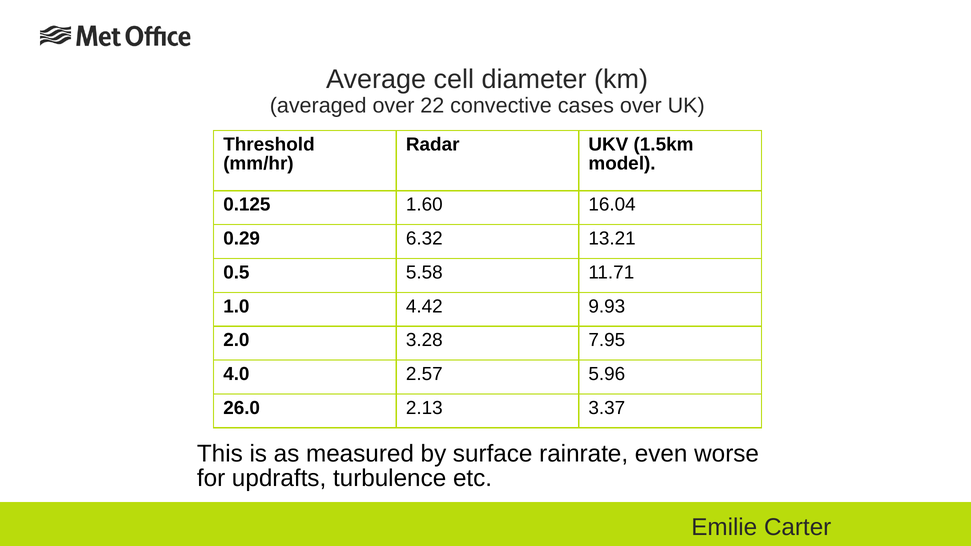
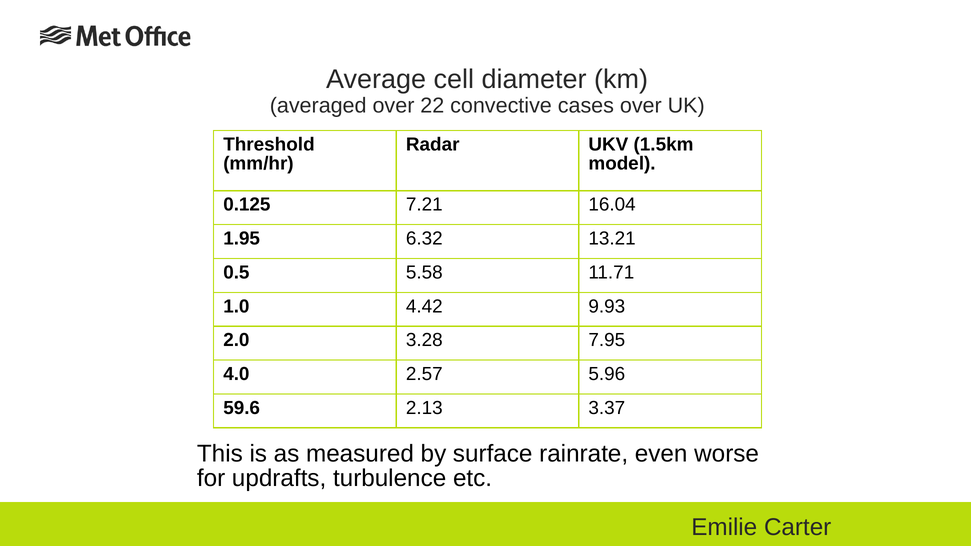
1.60: 1.60 -> 7.21
0.29: 0.29 -> 1.95
26.0: 26.0 -> 59.6
